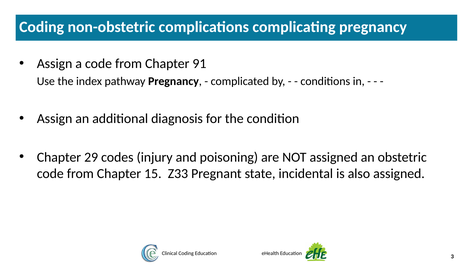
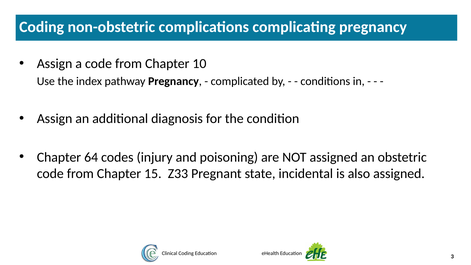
91: 91 -> 10
29: 29 -> 64
